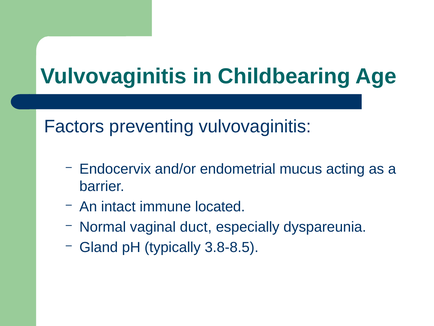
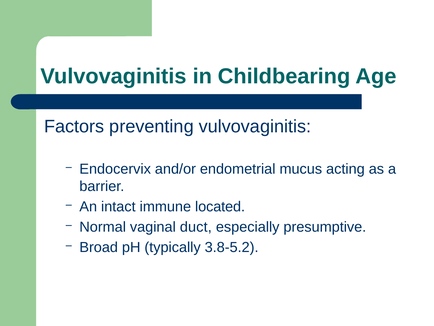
dyspareunia: dyspareunia -> presumptive
Gland: Gland -> Broad
3.8-8.5: 3.8-8.5 -> 3.8-5.2
